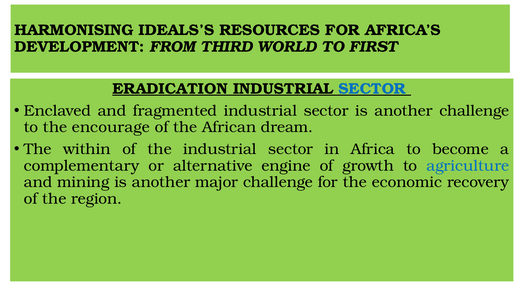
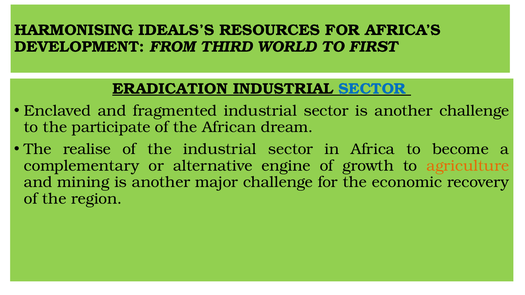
encourage: encourage -> participate
within: within -> realise
agriculture colour: blue -> orange
